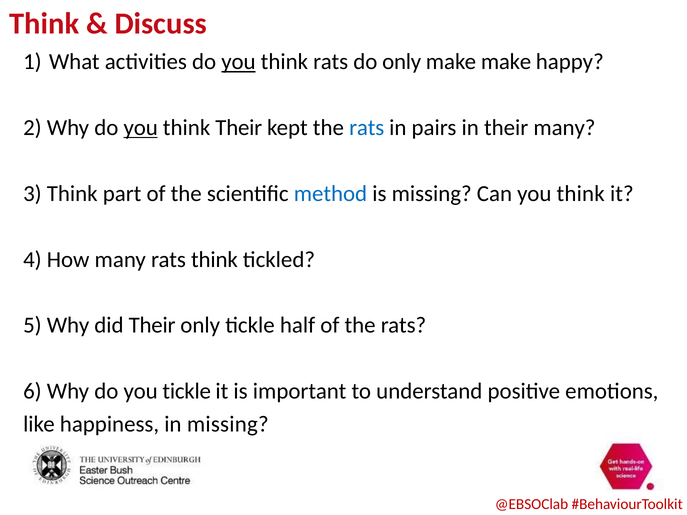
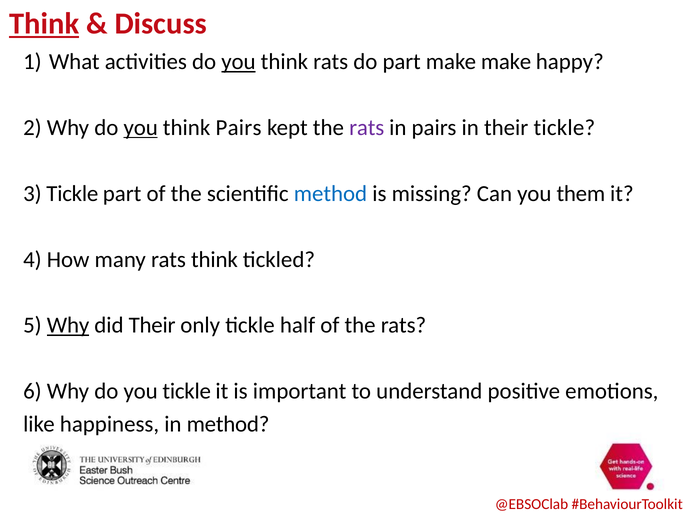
Think at (44, 24) underline: none -> present
do only: only -> part
think Their: Their -> Pairs
rats at (367, 128) colour: blue -> purple
their many: many -> tickle
3 Think: Think -> Tickle
Can you think: think -> them
Why at (68, 326) underline: none -> present
in missing: missing -> method
